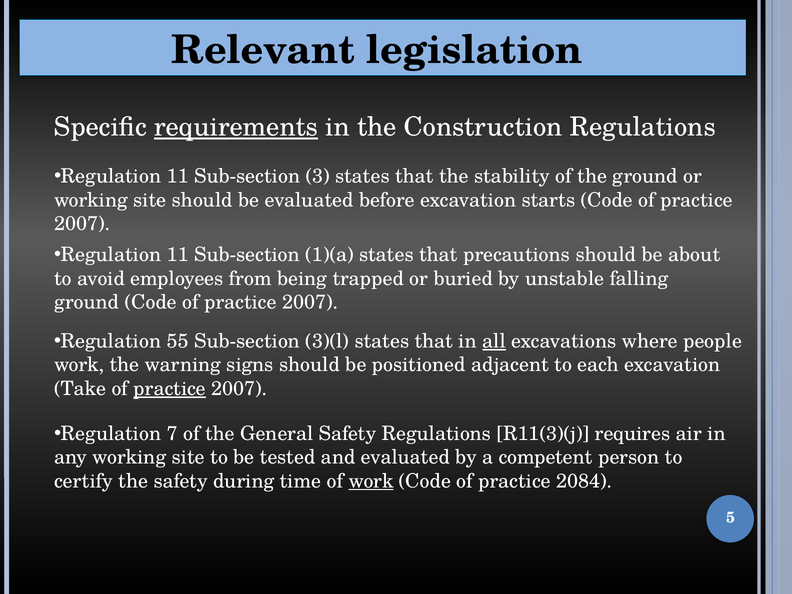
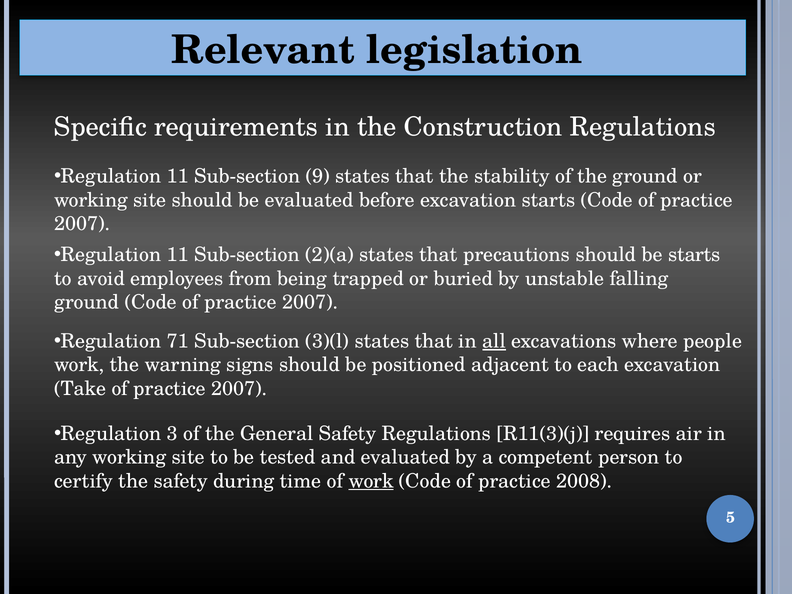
requirements underline: present -> none
3: 3 -> 9
1)(a: 1)(a -> 2)(a
be about: about -> starts
55: 55 -> 71
practice at (170, 389) underline: present -> none
7: 7 -> 3
2084: 2084 -> 2008
